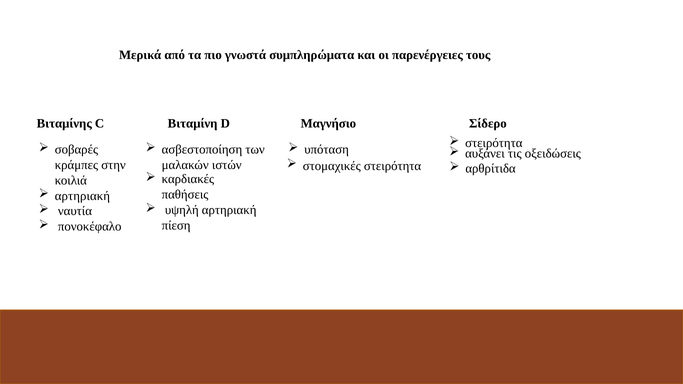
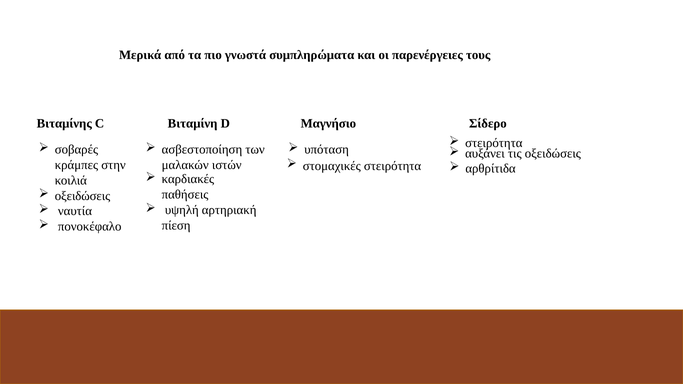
αρτηριακή at (82, 196): αρτηριακή -> οξειδώσεις
